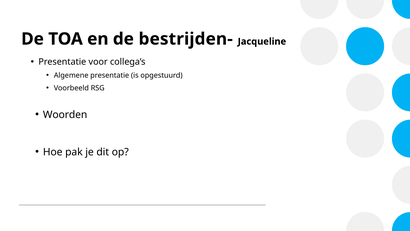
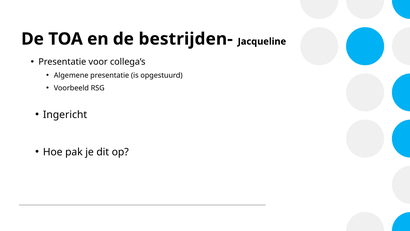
Woorden: Woorden -> Ingericht
